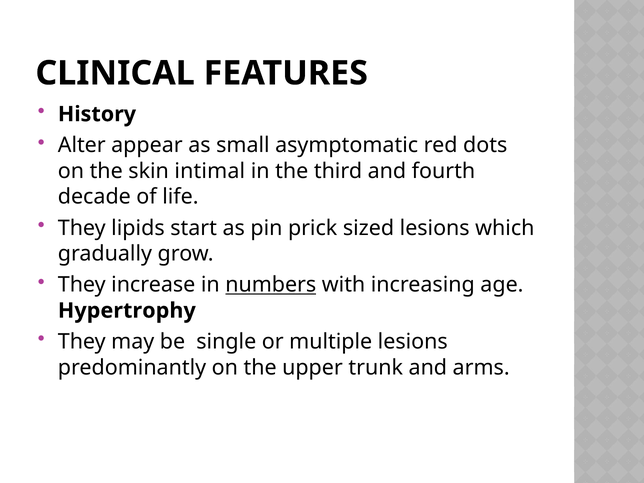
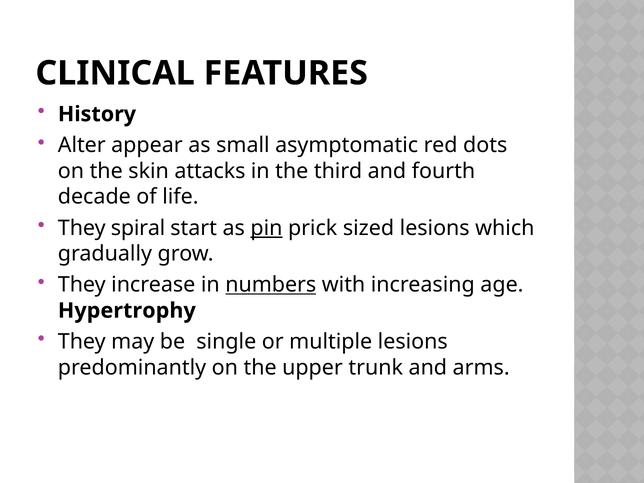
intimal: intimal -> attacks
lipids: lipids -> spiral
pin underline: none -> present
